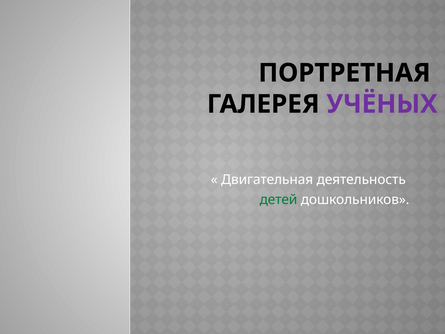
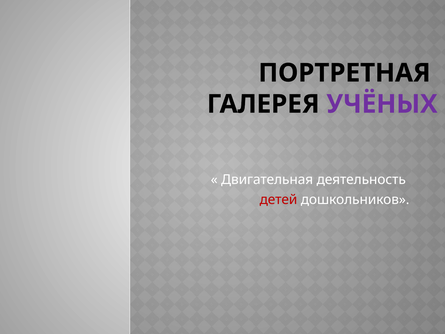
детей colour: green -> red
